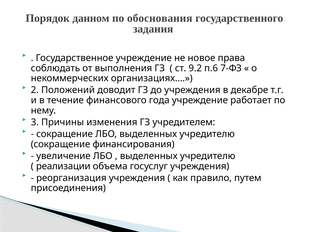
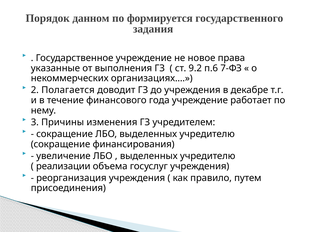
обоснования: обоснования -> формируется
соблюдать: соблюдать -> указанные
Положений: Положений -> Полагается
